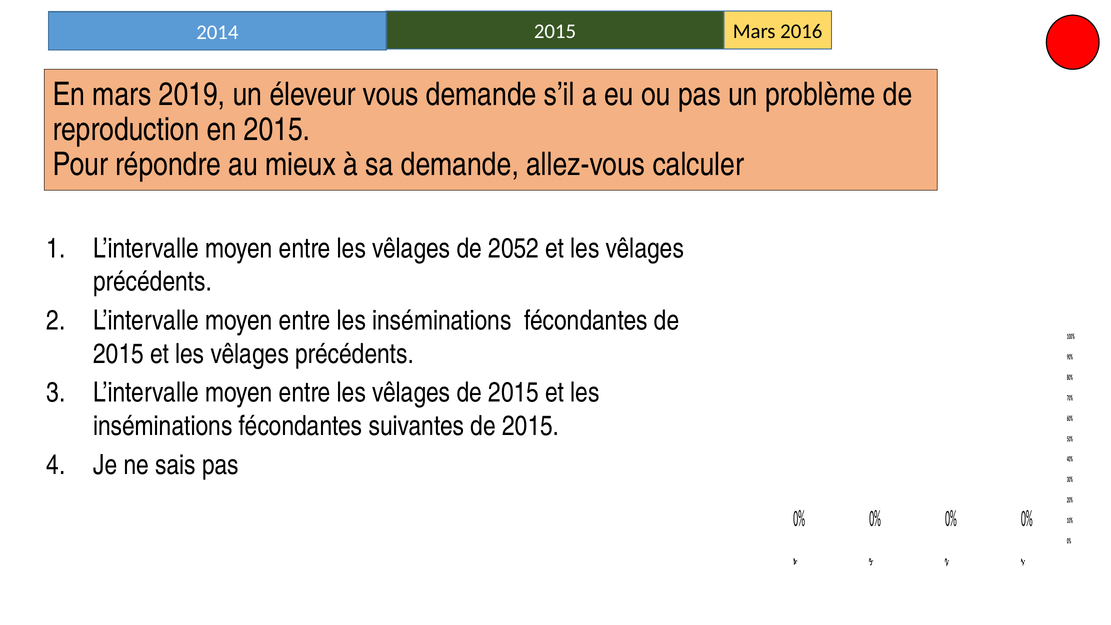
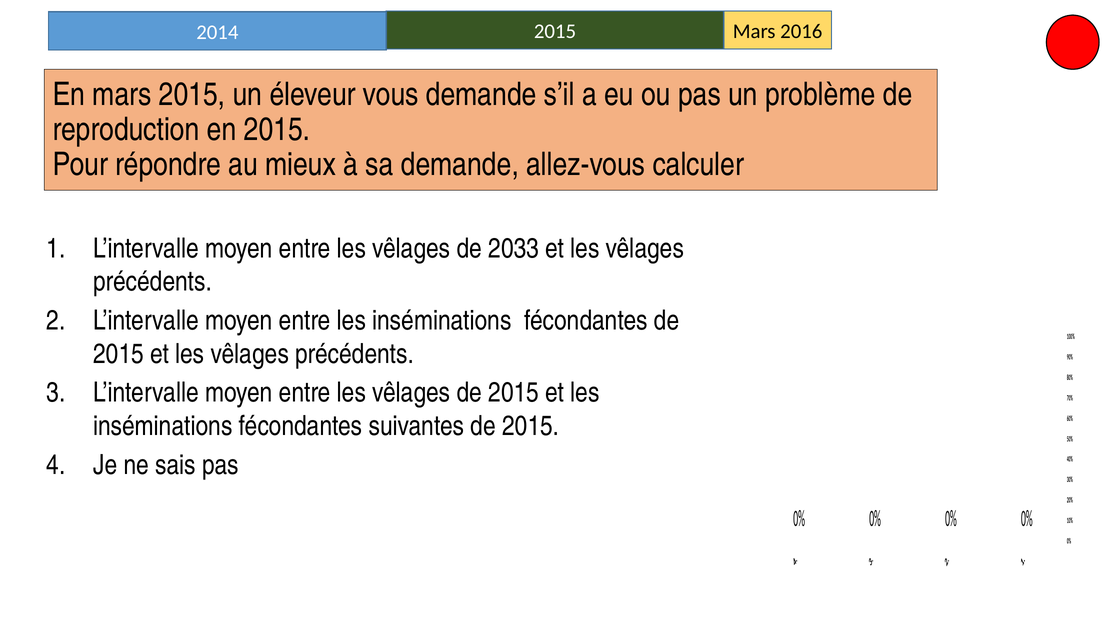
mars 2019: 2019 -> 2015
2052: 2052 -> 2033
